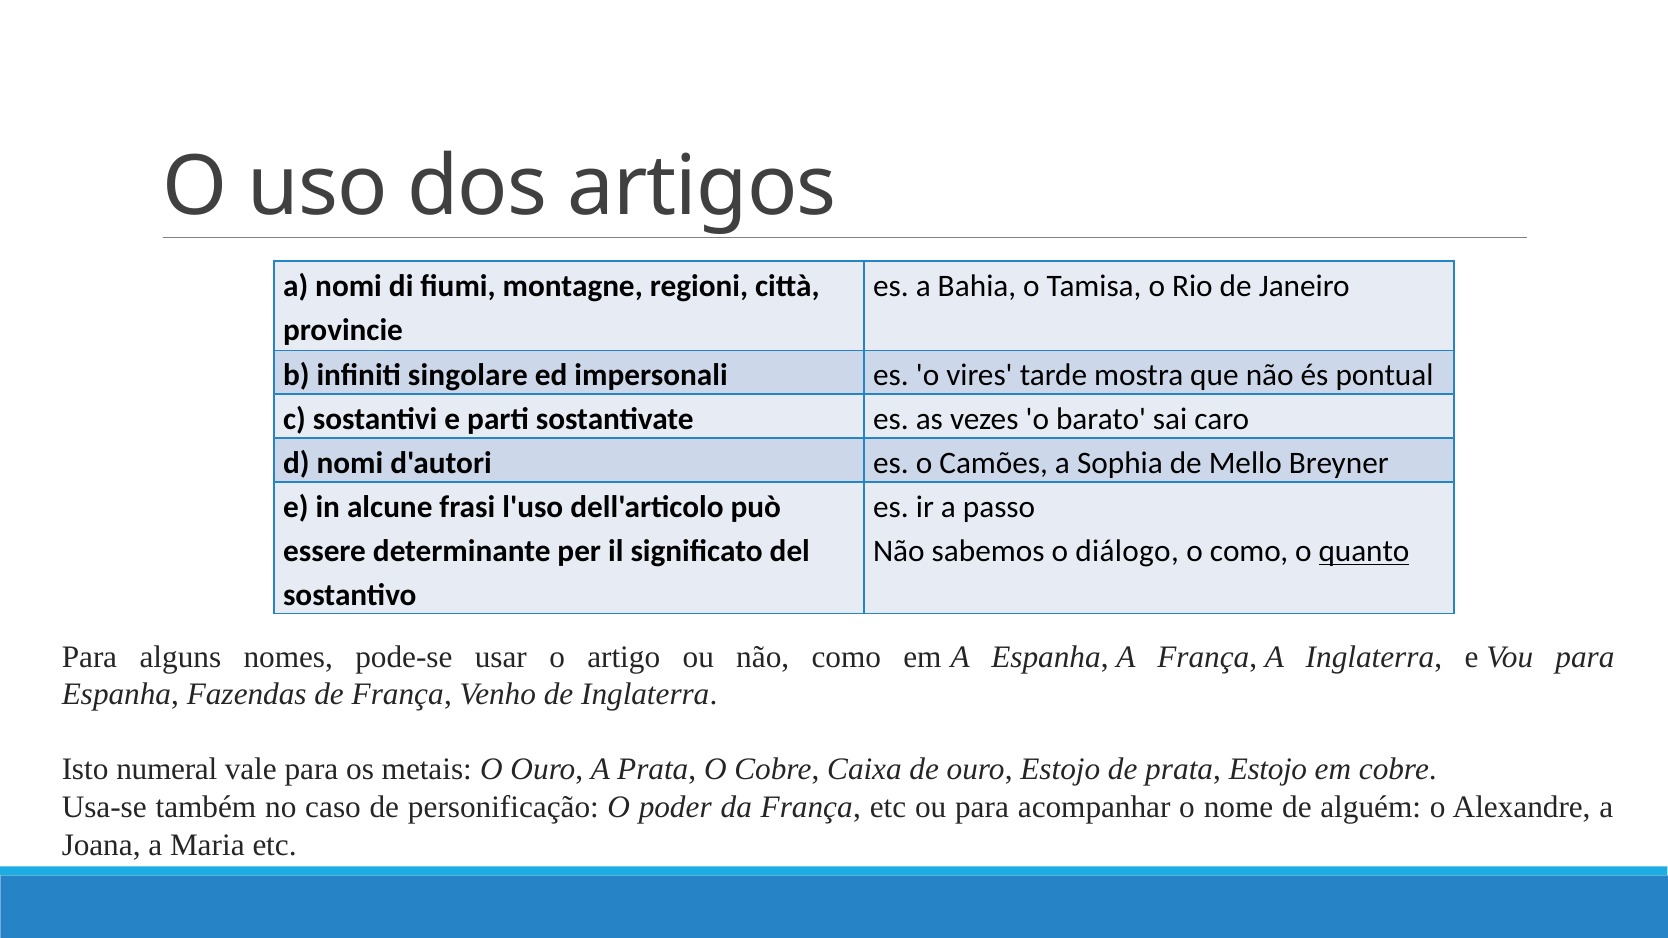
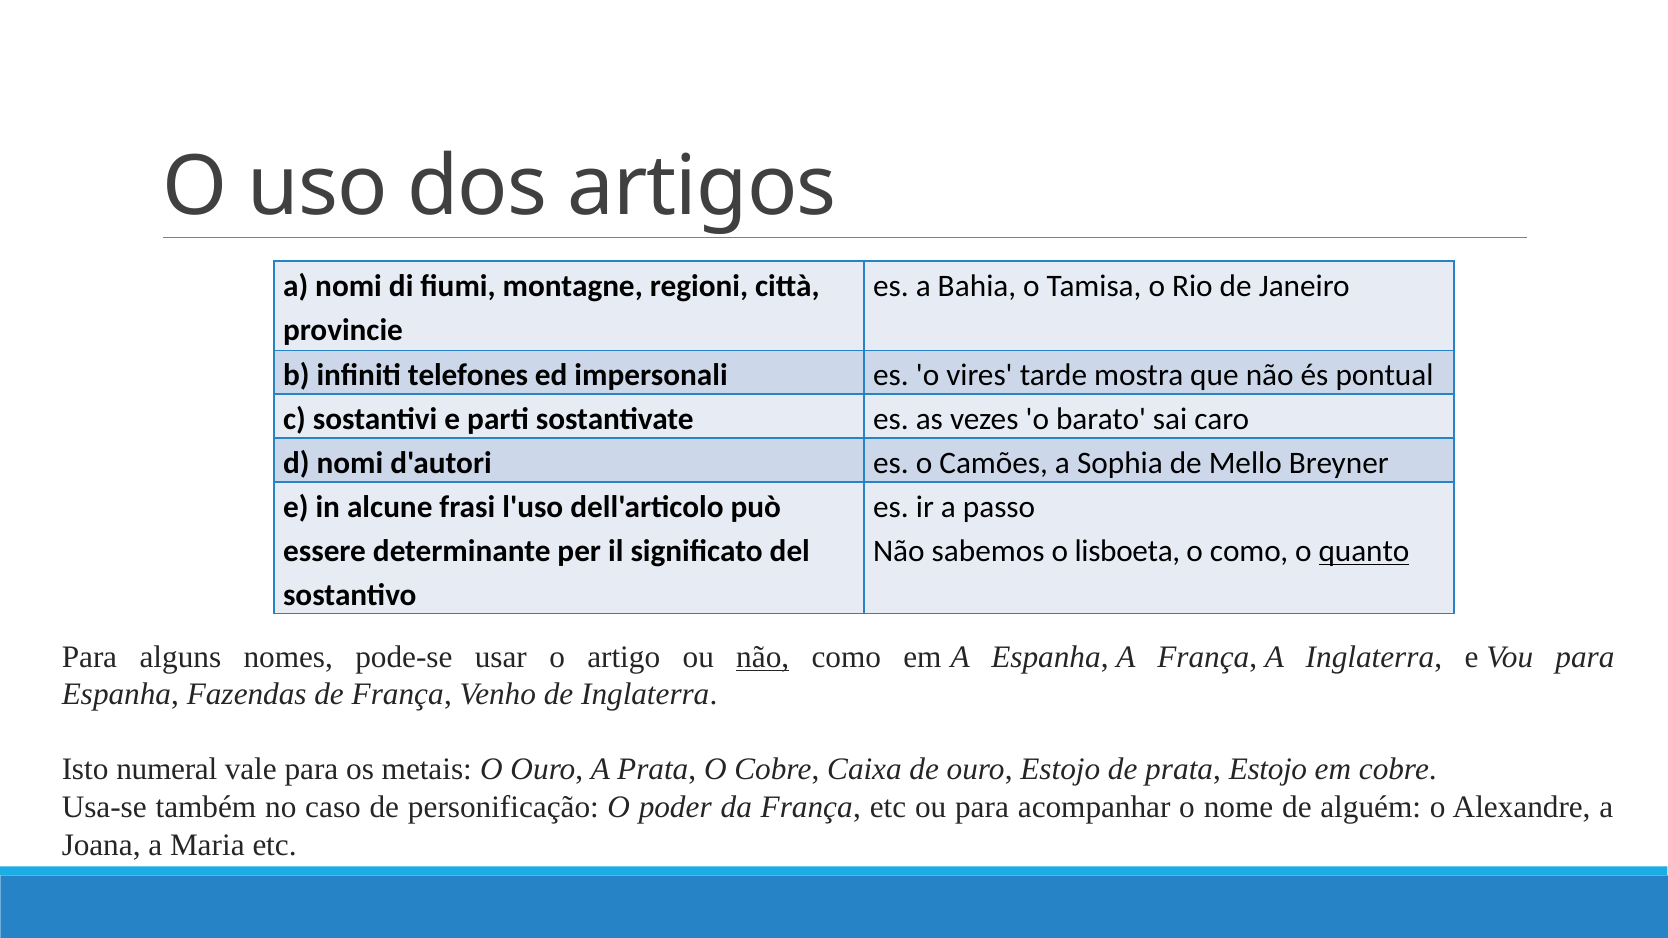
singolare: singolare -> telefones
diálogo: diálogo -> lisboeta
não at (763, 657) underline: none -> present
